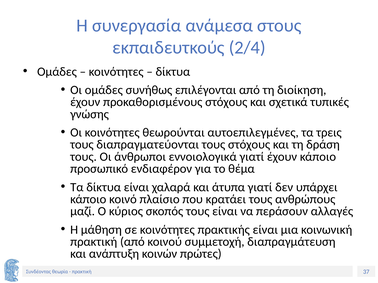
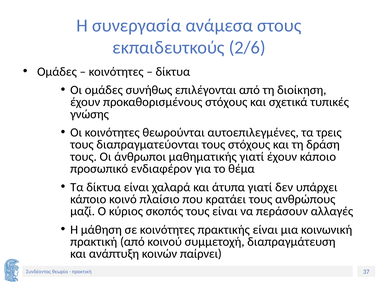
2/4: 2/4 -> 2/6
εννοιολογικά: εννοιολογικά -> μαθηματικής
πρώτες: πρώτες -> παίρνει
